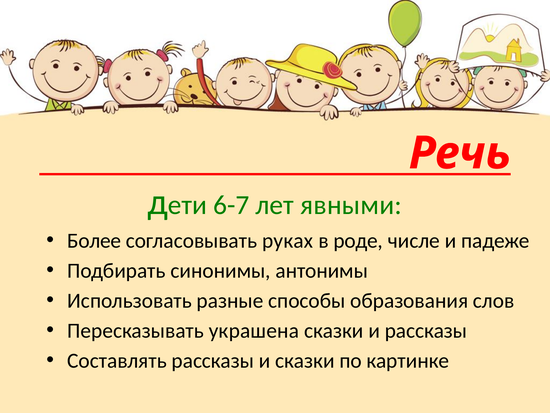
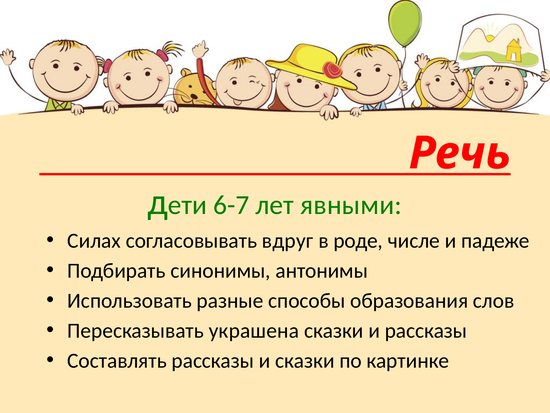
Более: Более -> Силах
руках: руках -> вдруг
